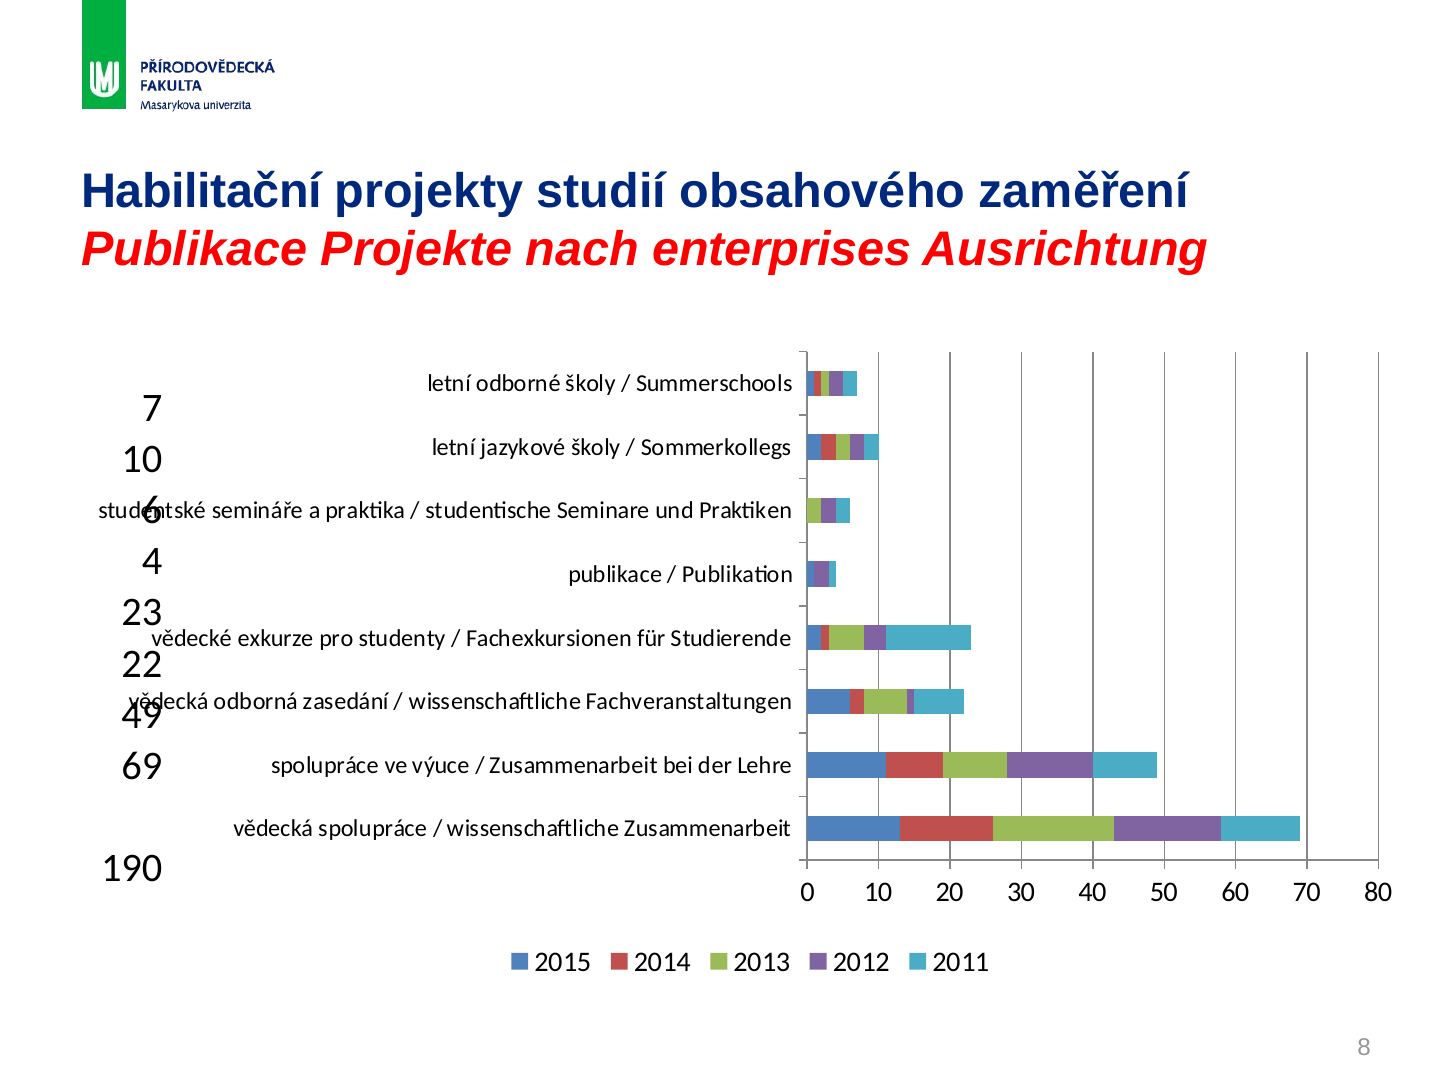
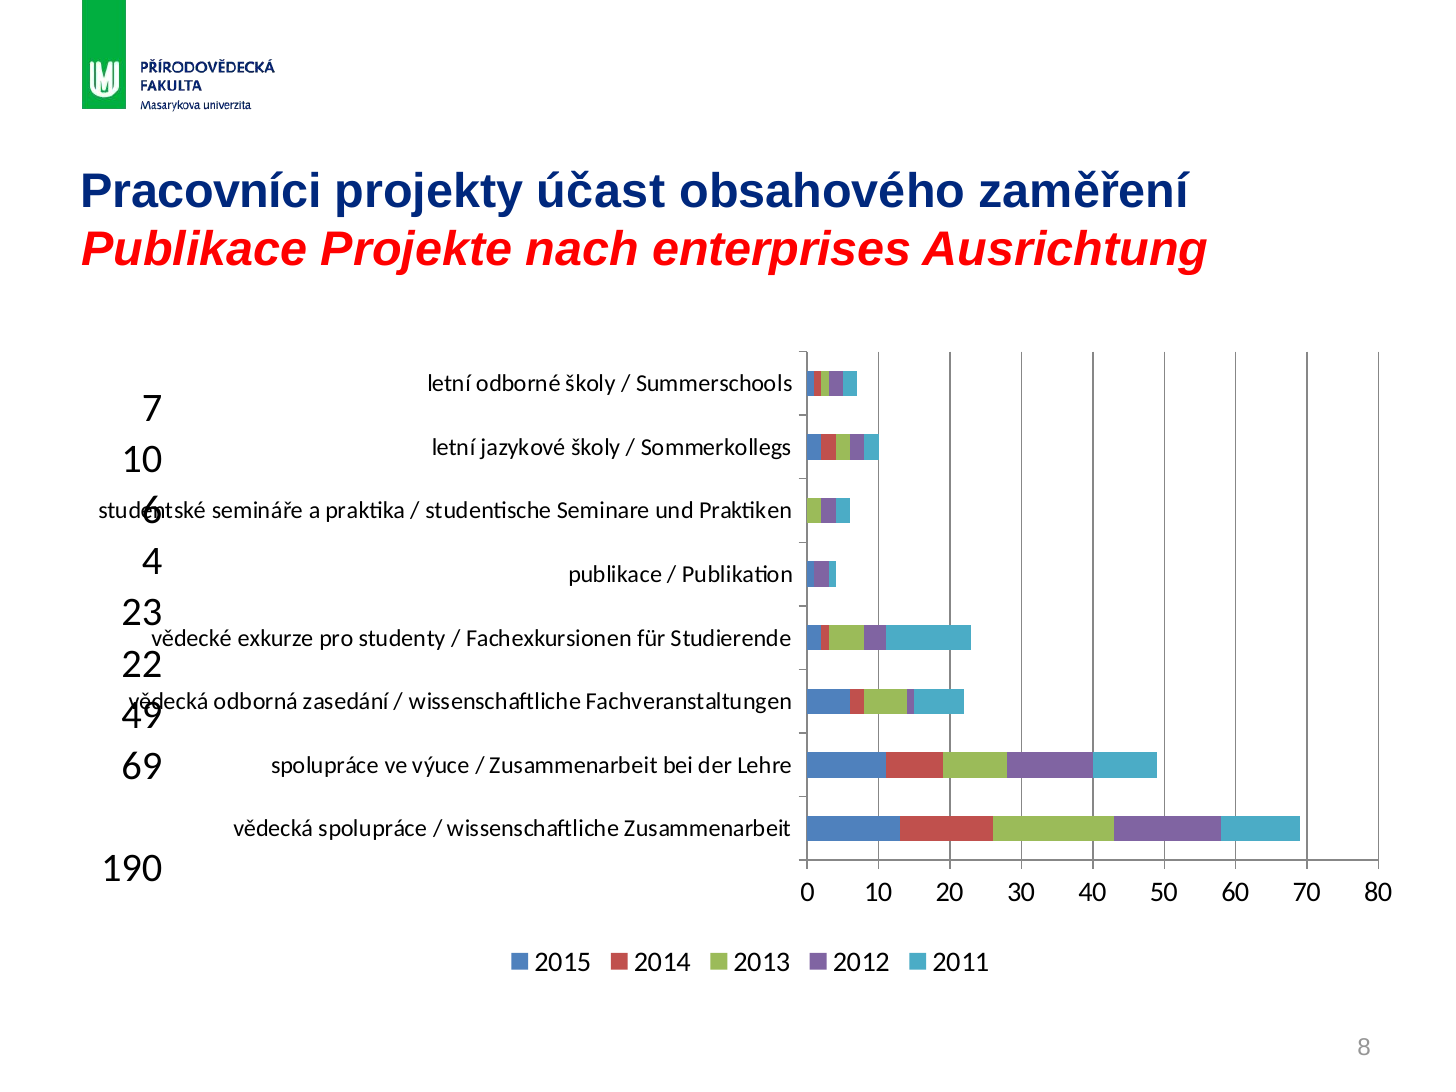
Habilitační: Habilitační -> Pracovníci
studií: studií -> účast
